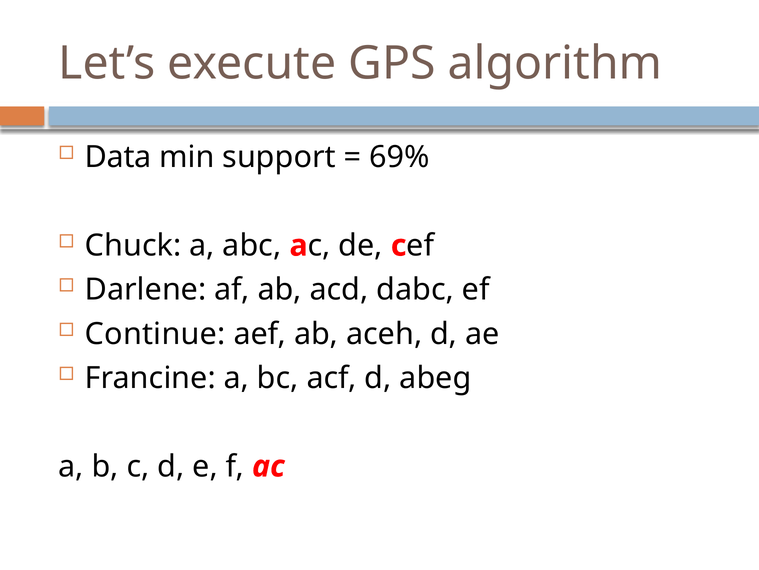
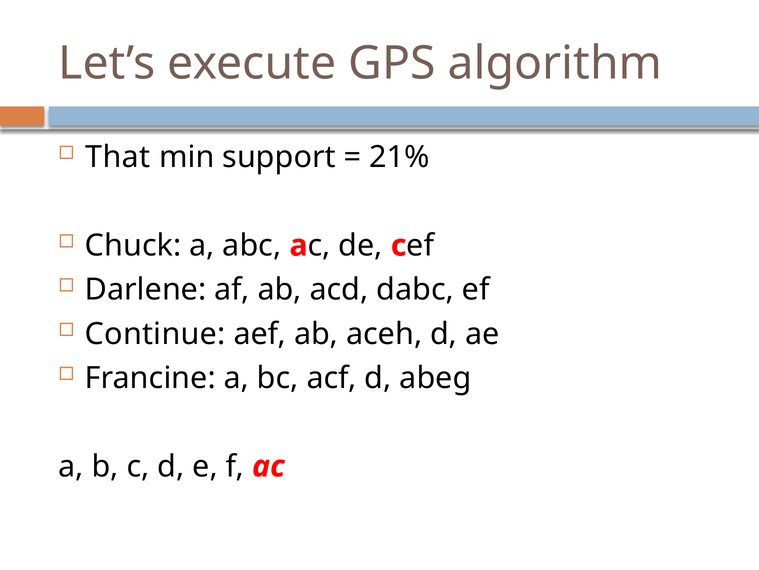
Data: Data -> That
69%: 69% -> 21%
